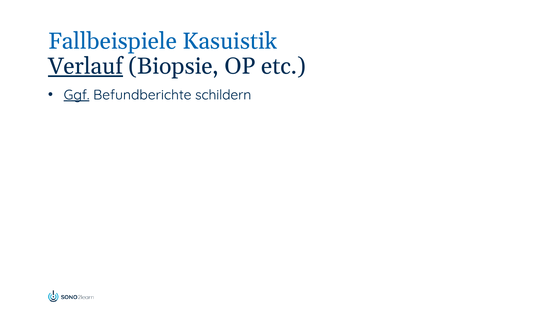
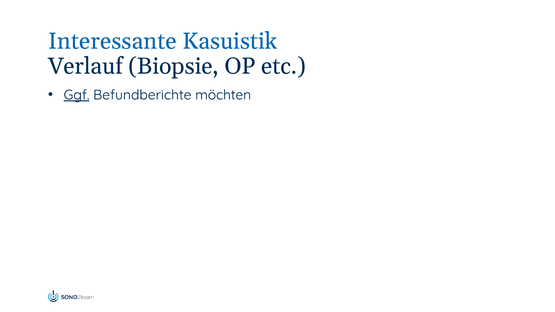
Fallbeispiele: Fallbeispiele -> Interessante
Verlauf underline: present -> none
schildern: schildern -> möchten
